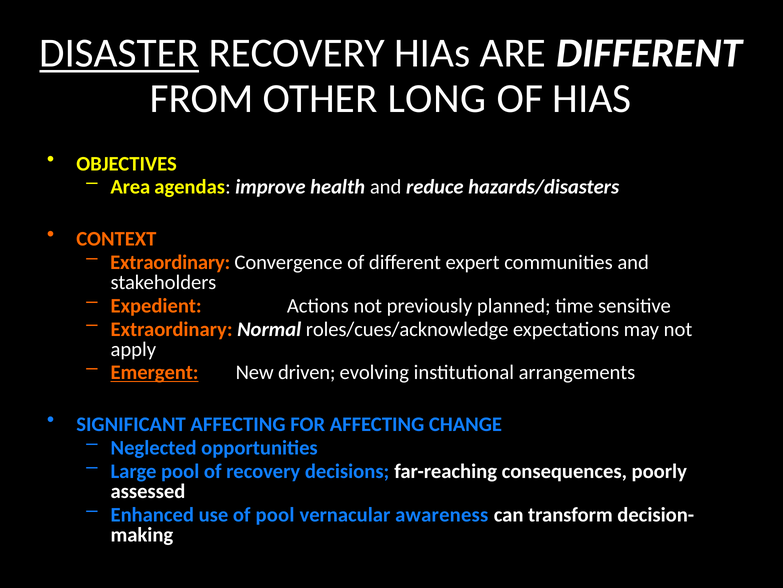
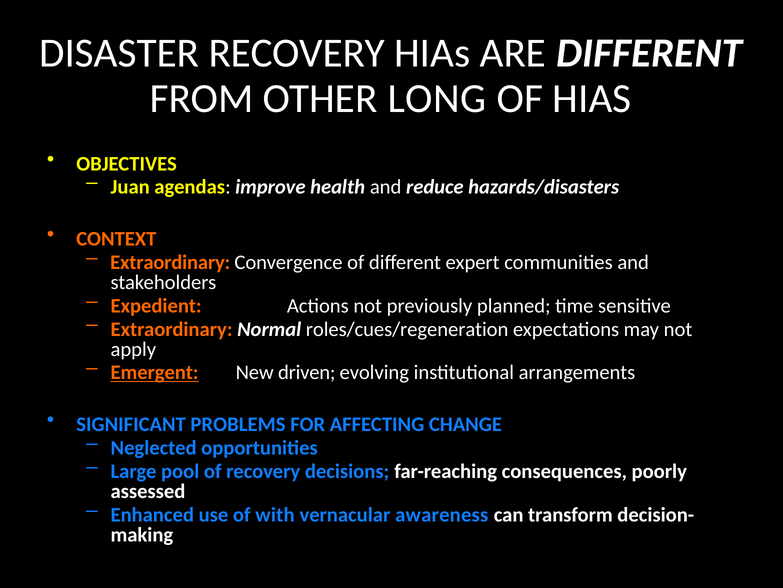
DISASTER underline: present -> none
Area: Area -> Juan
roles/cues/acknowledge: roles/cues/acknowledge -> roles/cues/regeneration
SIGNIFICANT AFFECTING: AFFECTING -> PROBLEMS
of pool: pool -> with
